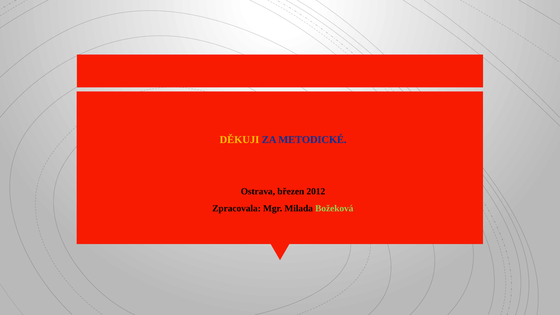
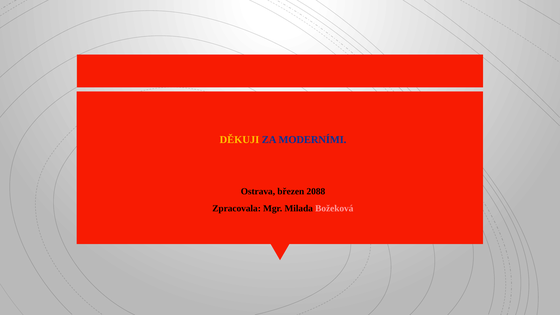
METODICKÉ: METODICKÉ -> MODERNÍMI
2012: 2012 -> 2088
Božeková colour: light green -> pink
